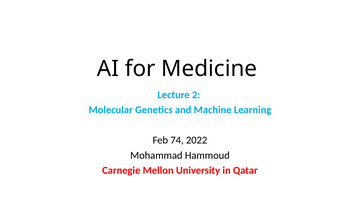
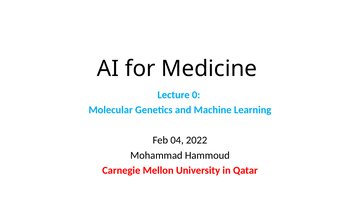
2: 2 -> 0
74: 74 -> 04
